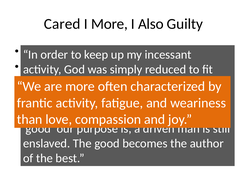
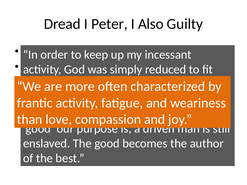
Cared at (62, 24): Cared -> Dread
I More: More -> Peter
